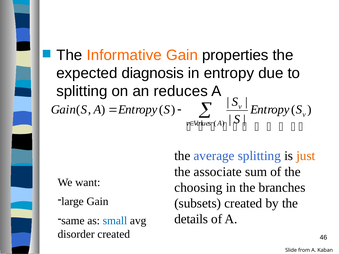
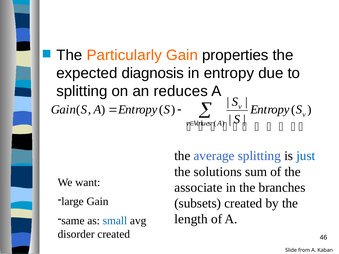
Informative: Informative -> Particularly
just colour: orange -> blue
associate: associate -> solutions
choosing: choosing -> associate
details: details -> length
